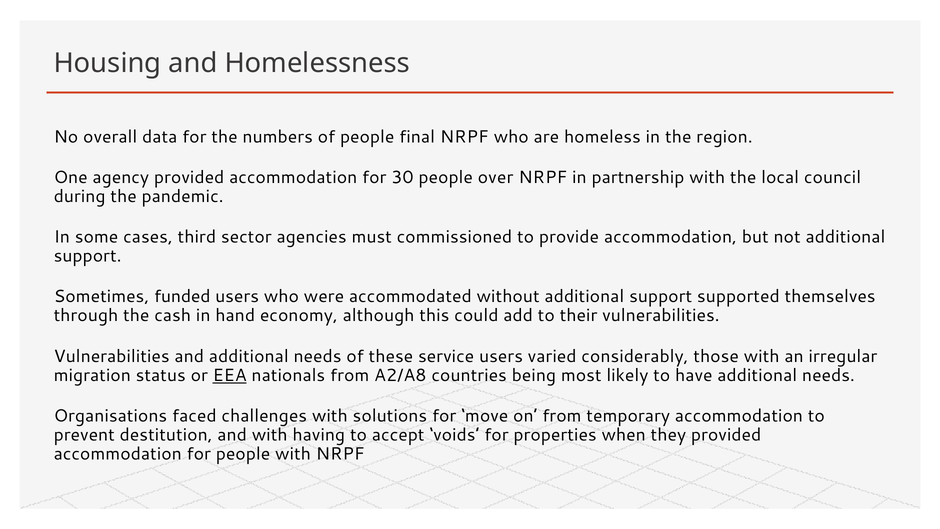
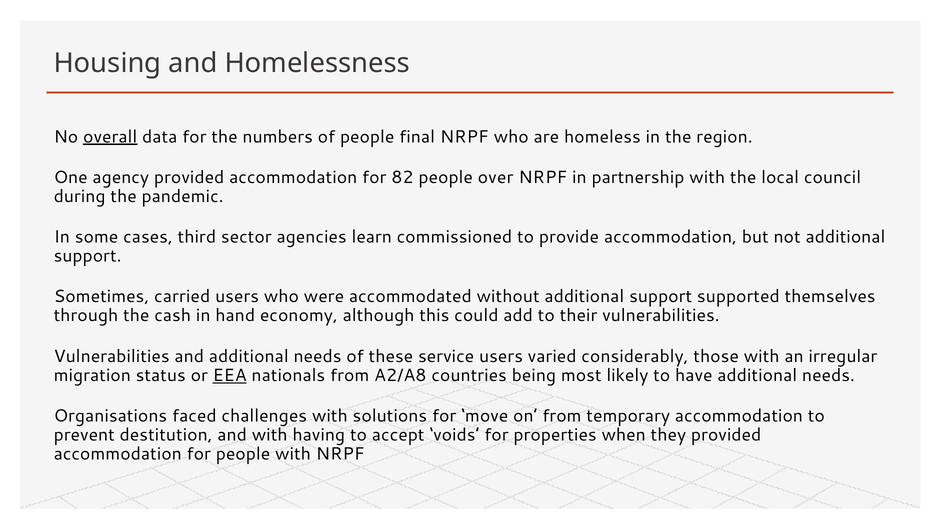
overall underline: none -> present
30: 30 -> 82
must: must -> learn
funded: funded -> carried
